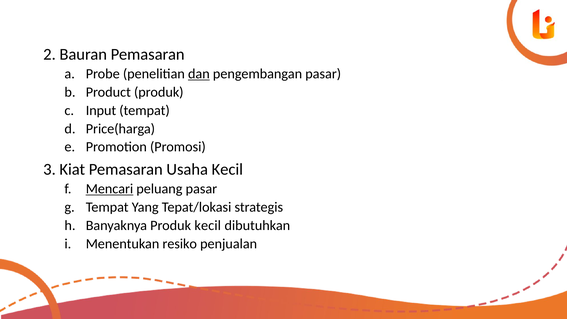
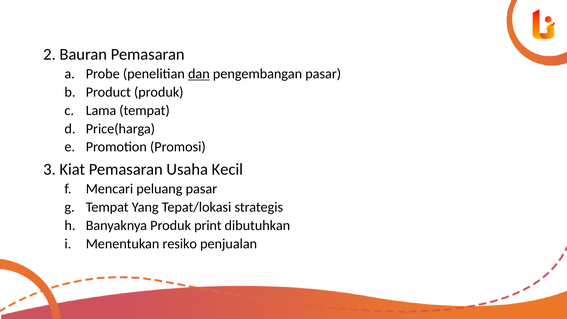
Input: Input -> Lama
Mencari underline: present -> none
Produk kecil: kecil -> print
